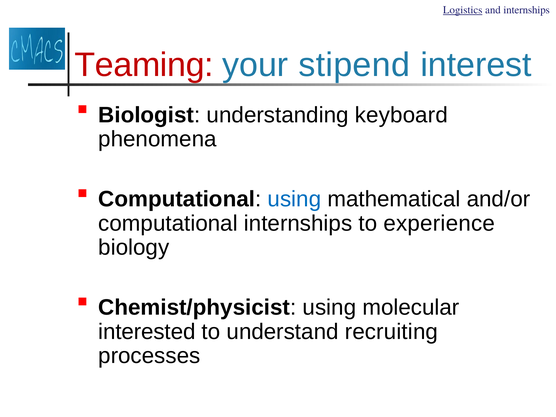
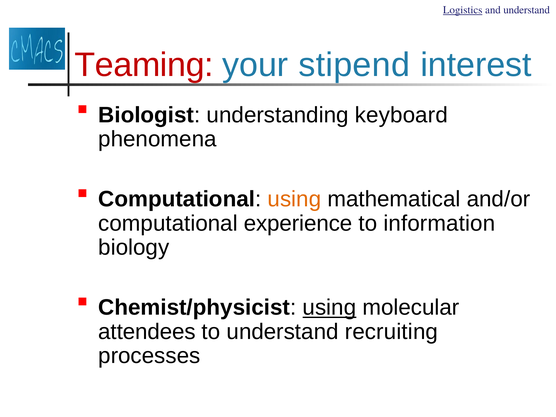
and internships: internships -> understand
using at (294, 199) colour: blue -> orange
computational internships: internships -> experience
experience: experience -> information
using at (329, 308) underline: none -> present
interested: interested -> attendees
